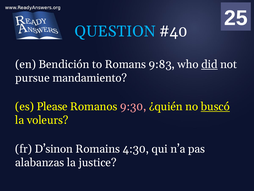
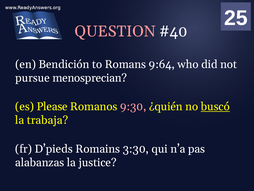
QUESTION colour: light blue -> pink
9:83: 9:83 -> 9:64
did underline: present -> none
mandamiento: mandamiento -> menosprecian
voleurs: voleurs -> trabaja
D’sinon: D’sinon -> D’pieds
4:30: 4:30 -> 3:30
